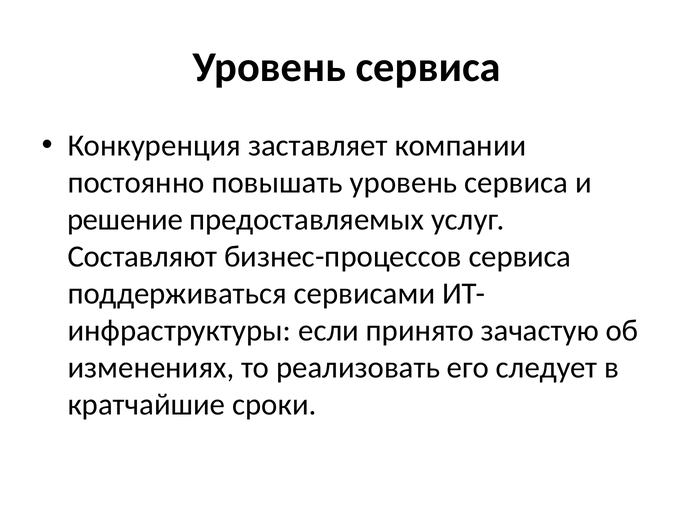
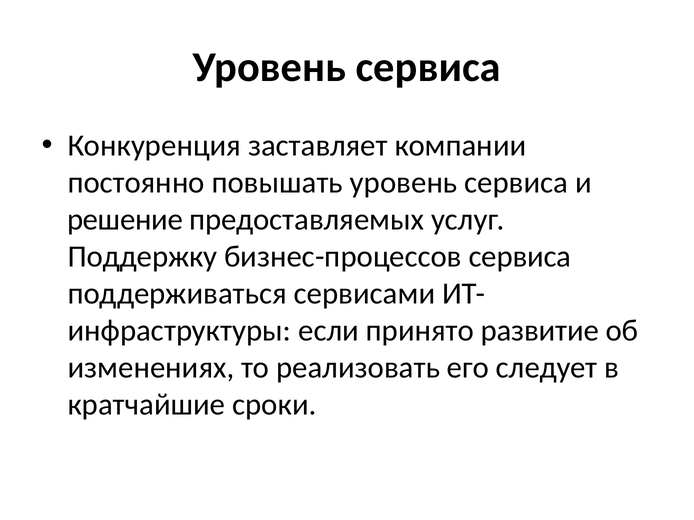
Составляют: Составляют -> Поддержку
зачастую: зачастую -> развитие
